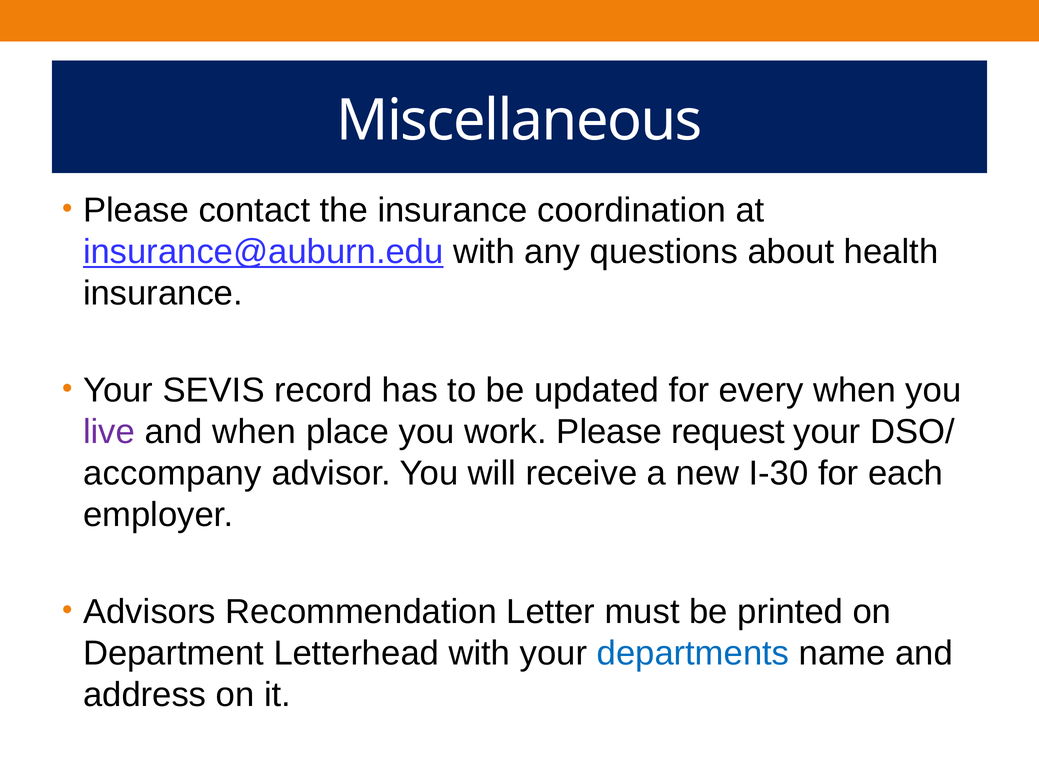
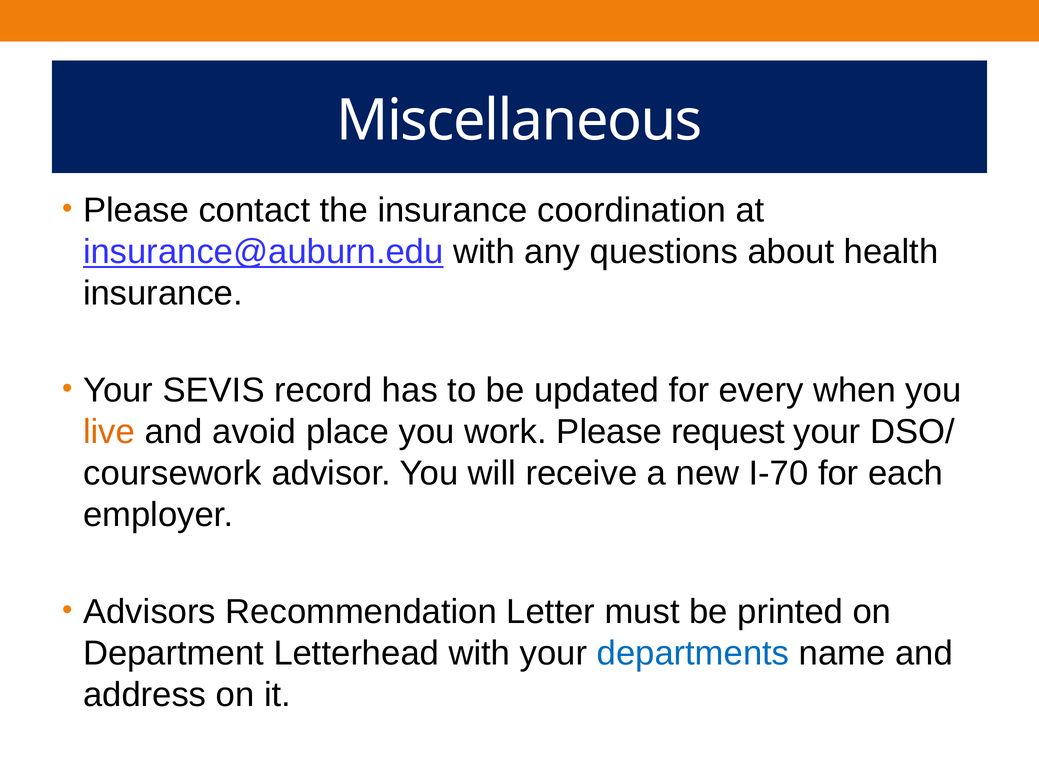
live colour: purple -> orange
and when: when -> avoid
accompany: accompany -> coursework
I‐30: I‐30 -> I‐70
